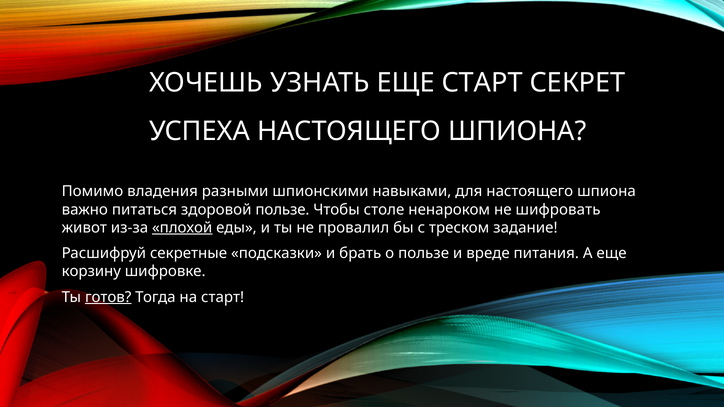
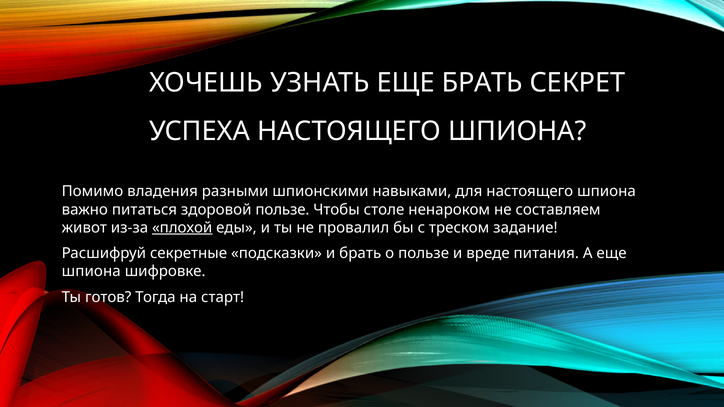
ЕЩЕ СТАРТ: СТАРТ -> БРАТЬ
шифровать: шифровать -> составляем
корзину at (91, 272): корзину -> шпиона
готов underline: present -> none
